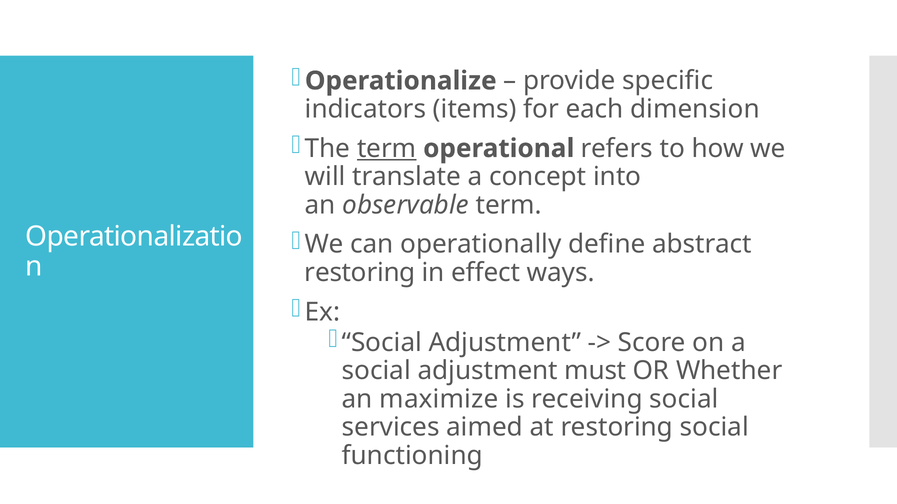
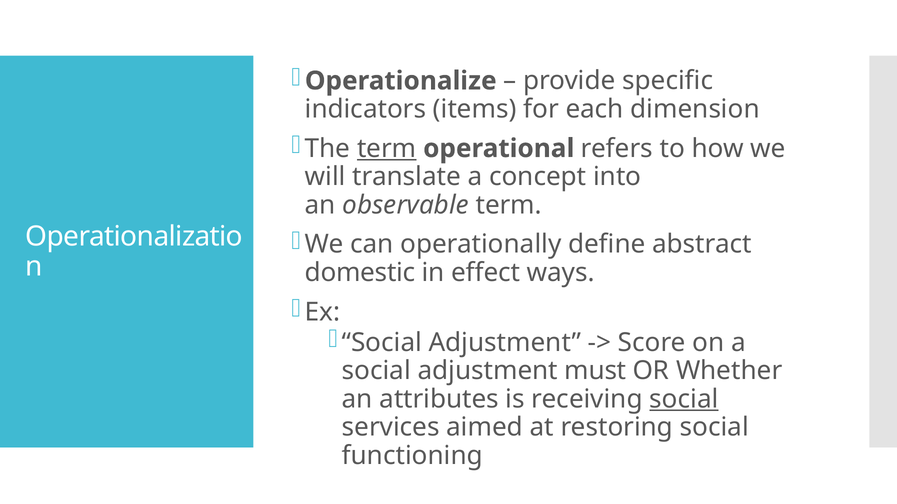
restoring at (360, 273): restoring -> domestic
maximize: maximize -> attributes
social at (684, 399) underline: none -> present
